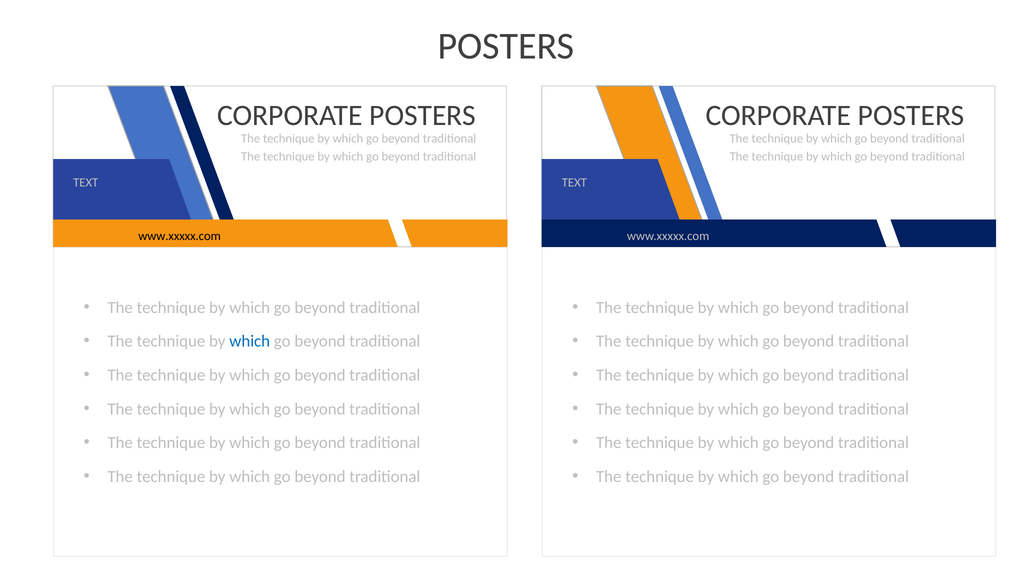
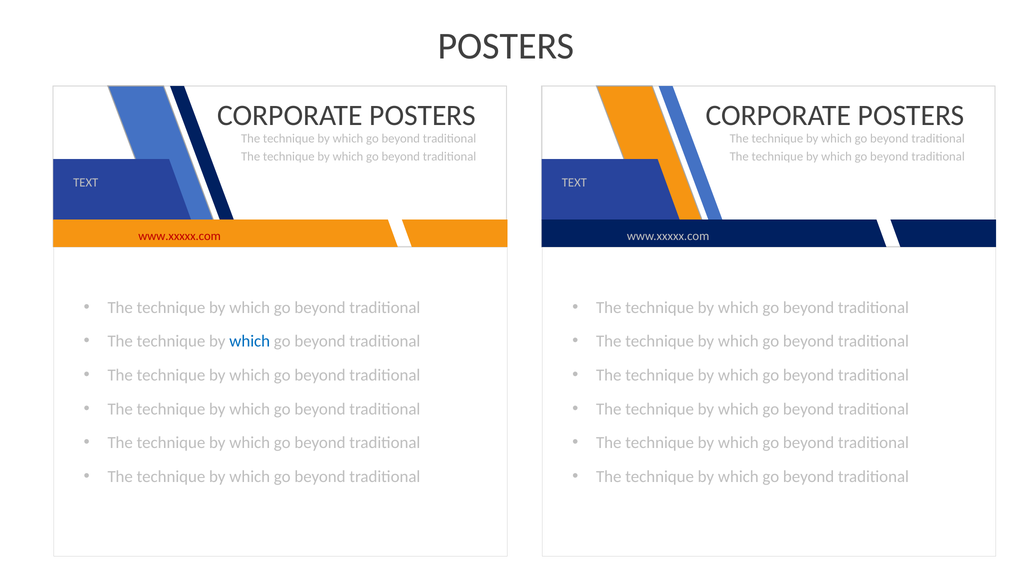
www.xxxxx.com at (180, 236) colour: black -> red
